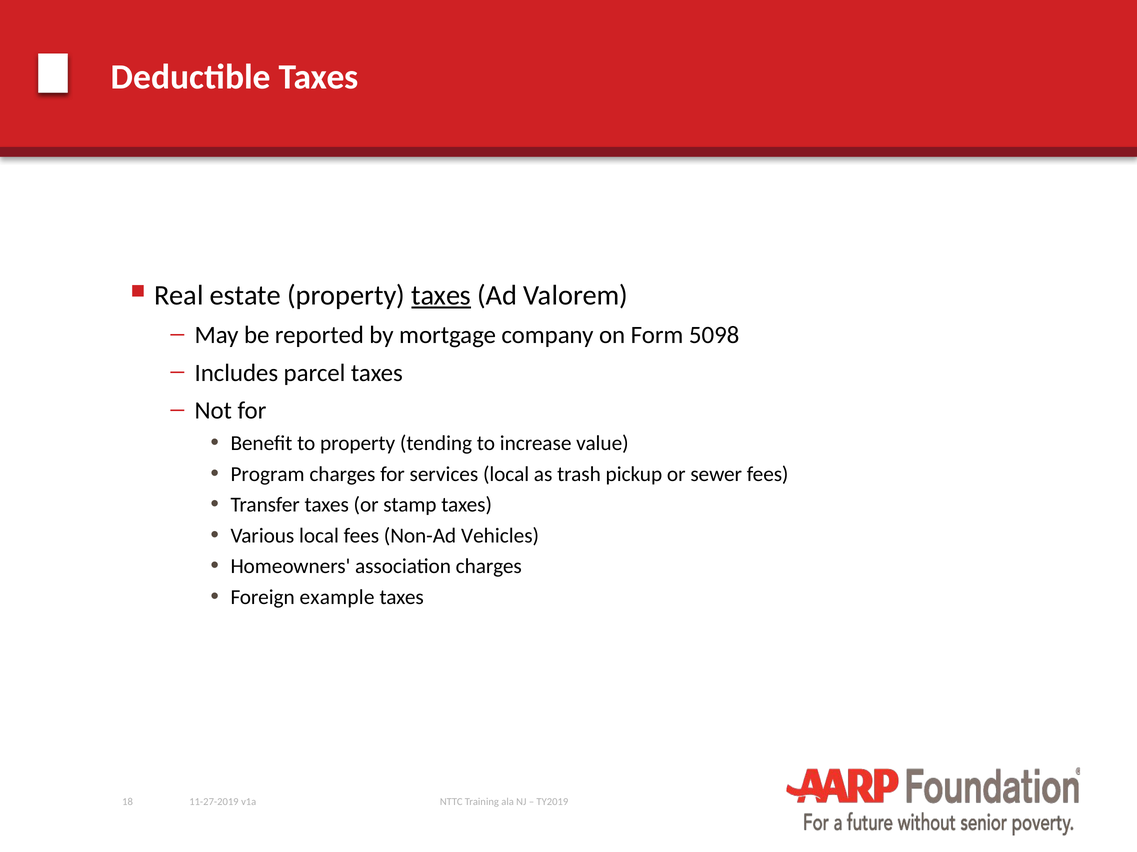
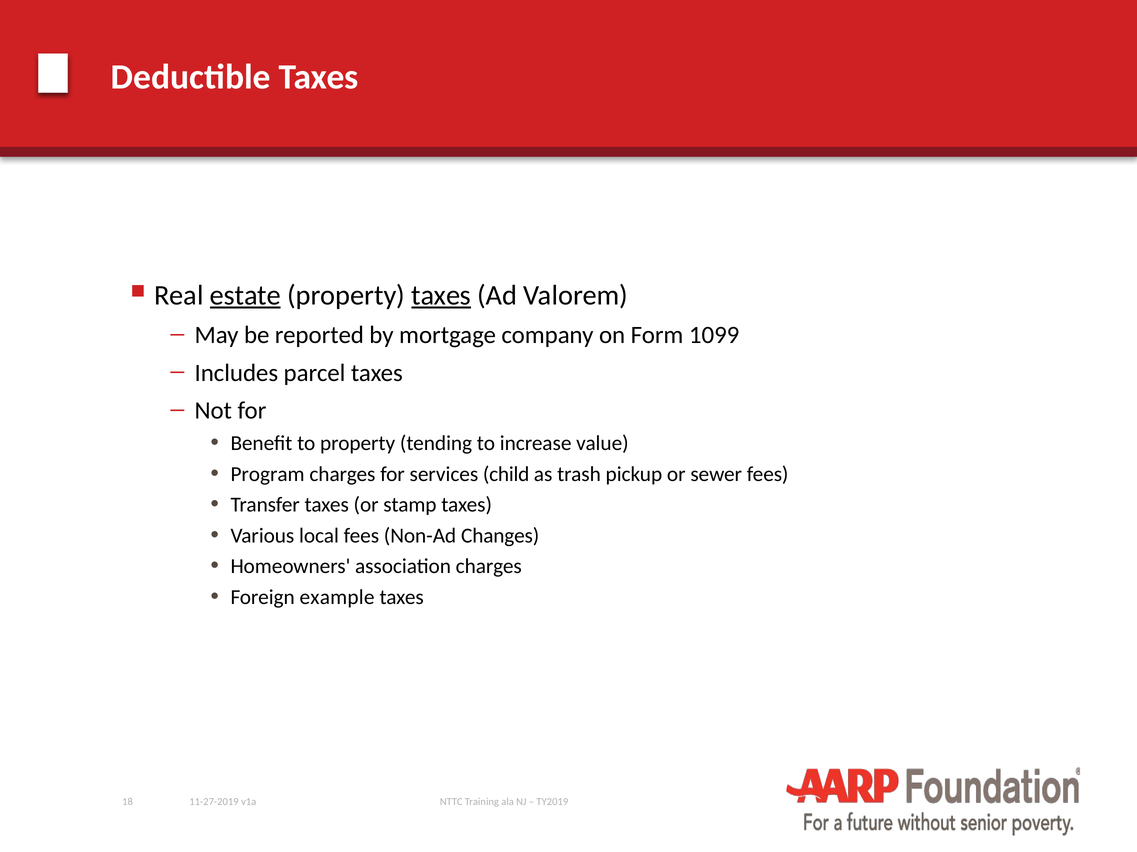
estate underline: none -> present
5098: 5098 -> 1099
services local: local -> child
Vehicles: Vehicles -> Changes
